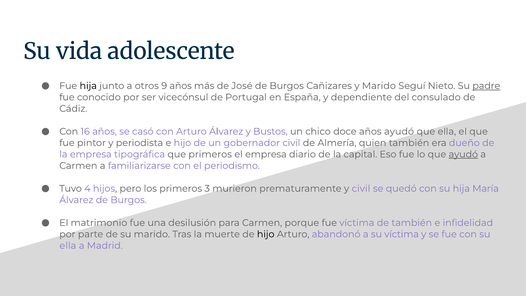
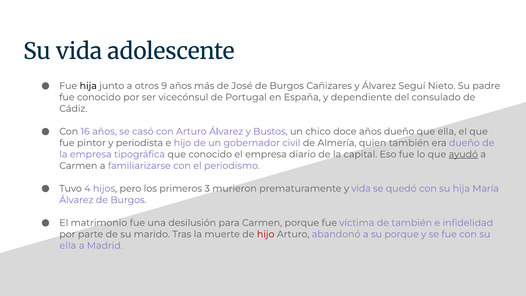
y Marido: Marido -> Álvarez
padre underline: present -> none
años ayudó: ayudó -> dueño
que primeros: primeros -> conocido
y civil: civil -> vida
hijo at (266, 234) colour: black -> red
su víctima: víctima -> porque
